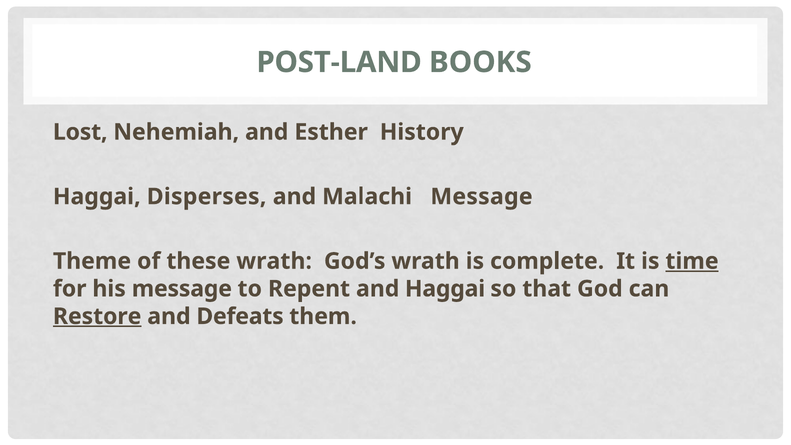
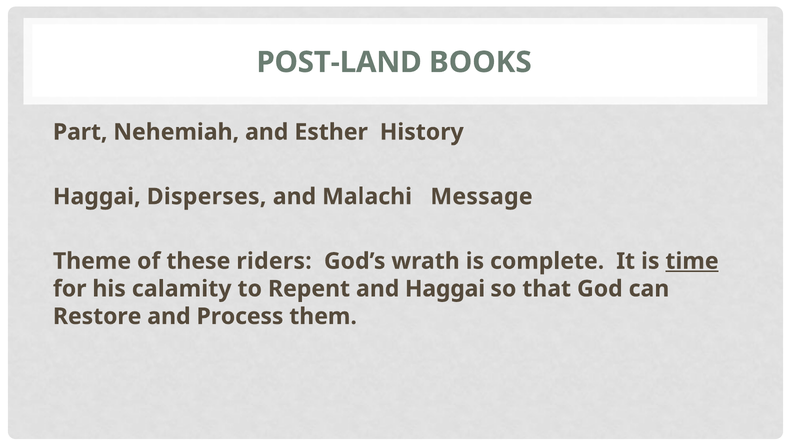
Lost: Lost -> Part
these wrath: wrath -> riders
his message: message -> calamity
Restore underline: present -> none
Defeats: Defeats -> Process
